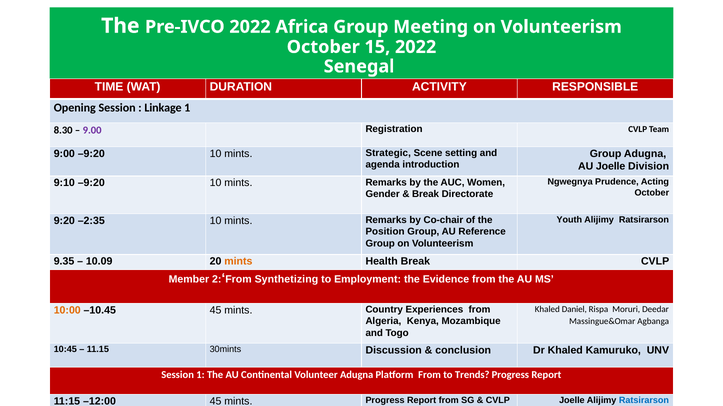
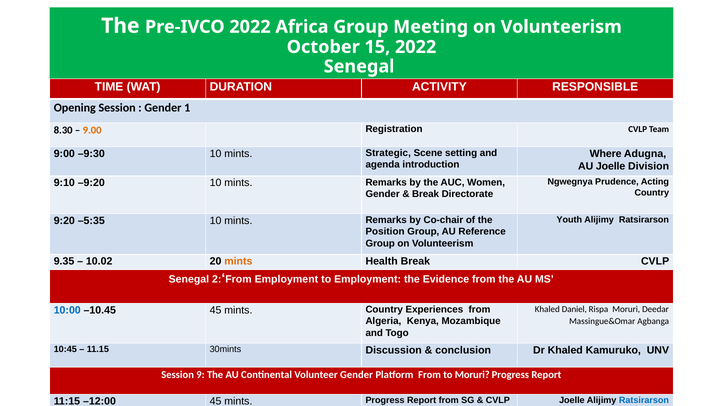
Linkage at (163, 108): Linkage -> Gender
9.00 colour: purple -> orange
9:00 –9:20: –9:20 -> –9:30
Group at (606, 154): Group -> Where
October at (652, 193): October -> Country
–2:35: –2:35 -> –5:35
10.09: 10.09 -> 10.02
Member at (189, 280): Member -> Senegal
From Synthetizing: Synthetizing -> Employment
10:00 colour: orange -> blue
Session 1: 1 -> 9
Volunteer Adugna: Adugna -> Gender
to Trends: Trends -> Moruri
